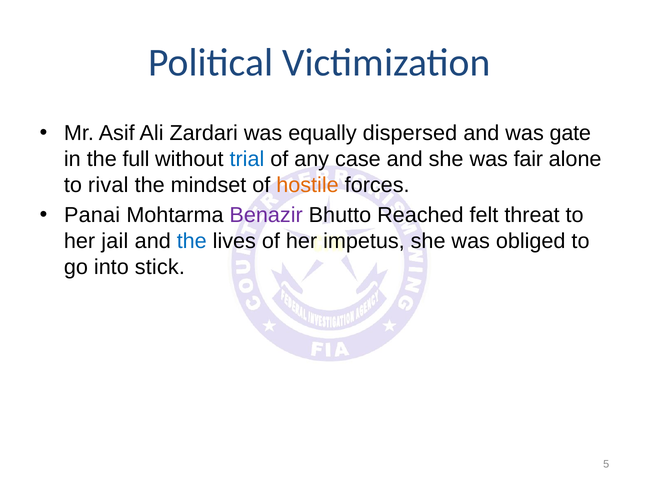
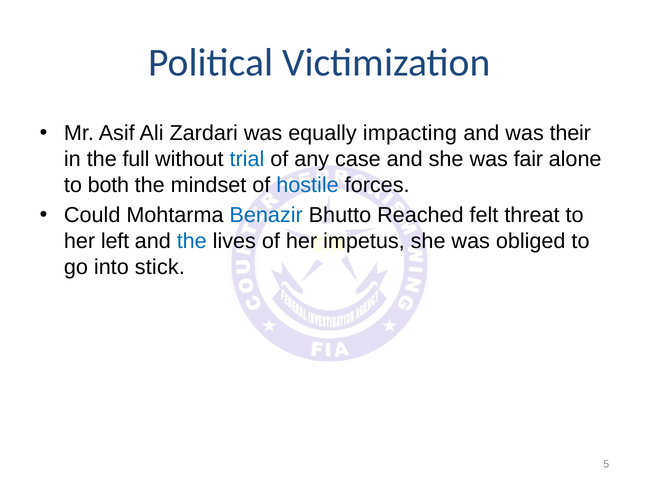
dispersed: dispersed -> impacting
gate: gate -> their
rival: rival -> both
hostile colour: orange -> blue
Panai: Panai -> Could
Benazir colour: purple -> blue
jail: jail -> left
